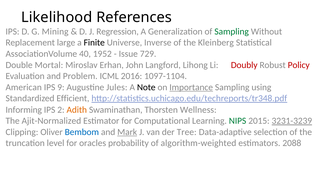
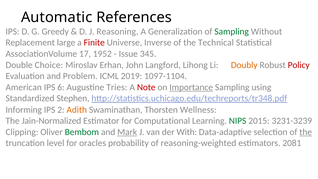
Likelihood: Likelihood -> Automatic
Mining: Mining -> Greedy
Regression: Regression -> Reasoning
Finite colour: black -> red
Kleinberg: Kleinberg -> Technical
40: 40 -> 17
729: 729 -> 345
Mortal: Mortal -> Choice
Doubly colour: red -> orange
2016: 2016 -> 2019
9: 9 -> 6
Jules: Jules -> Tries
Note colour: black -> red
Efficient: Efficient -> Stephen
Ajit-Normalized: Ajit-Normalized -> Jain-Normalized
3231-3239 underline: present -> none
Bembom colour: blue -> green
Tree: Tree -> With
the at (306, 132) underline: none -> present
algorithm-weighted: algorithm-weighted -> reasoning-weighted
2088: 2088 -> 2081
